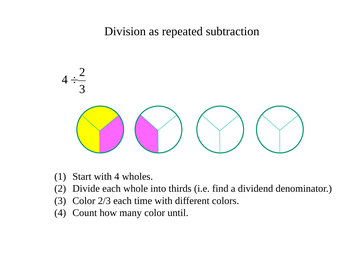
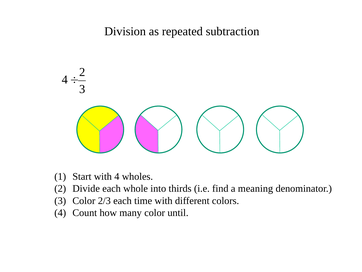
dividend: dividend -> meaning
